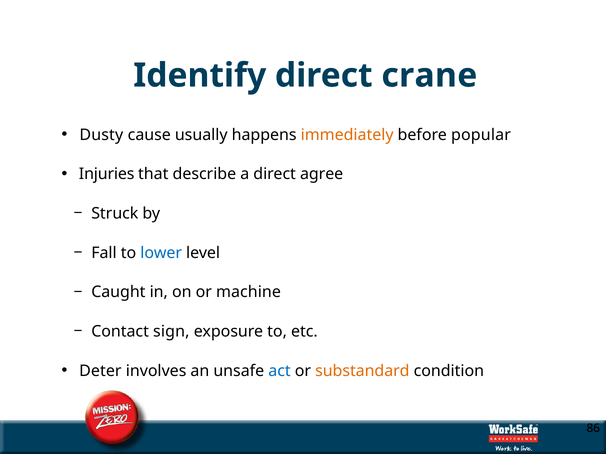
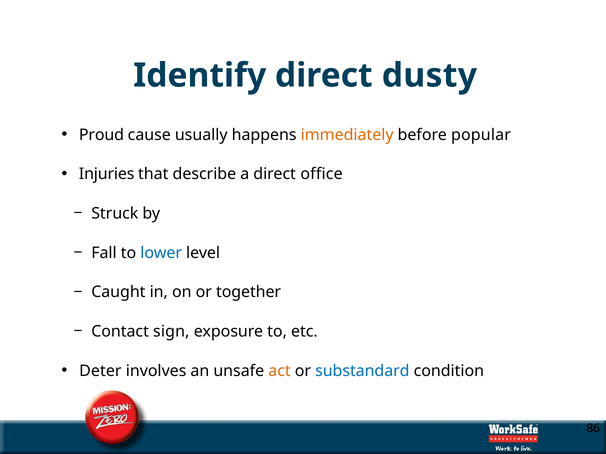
crane: crane -> dusty
Dusty: Dusty -> Proud
agree: agree -> office
machine: machine -> together
act colour: blue -> orange
substandard colour: orange -> blue
